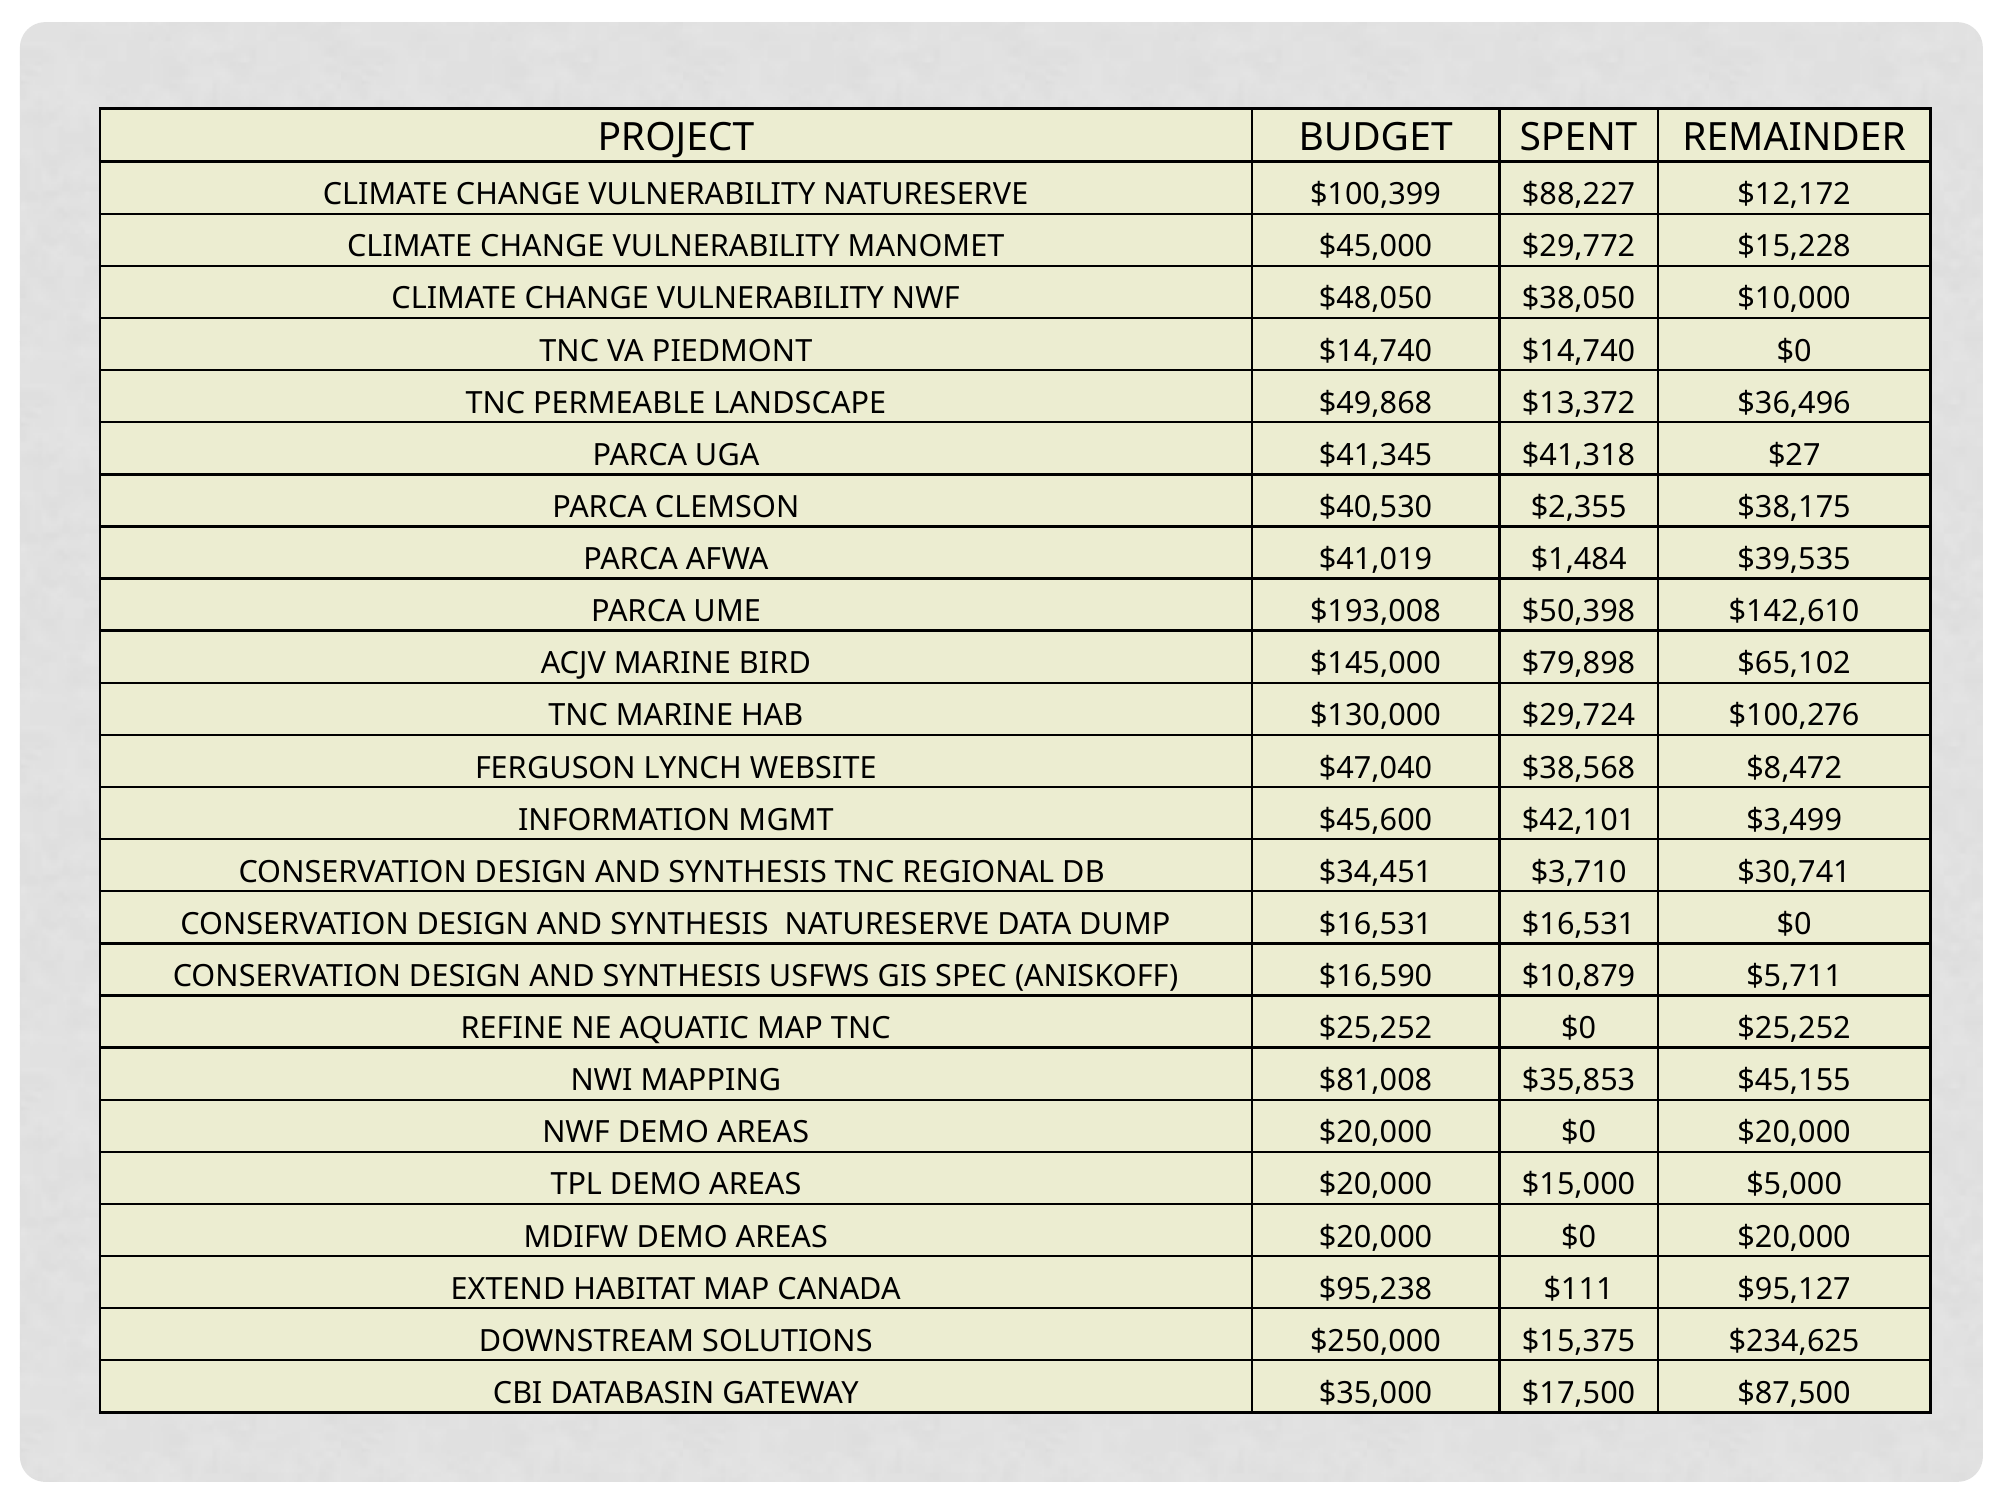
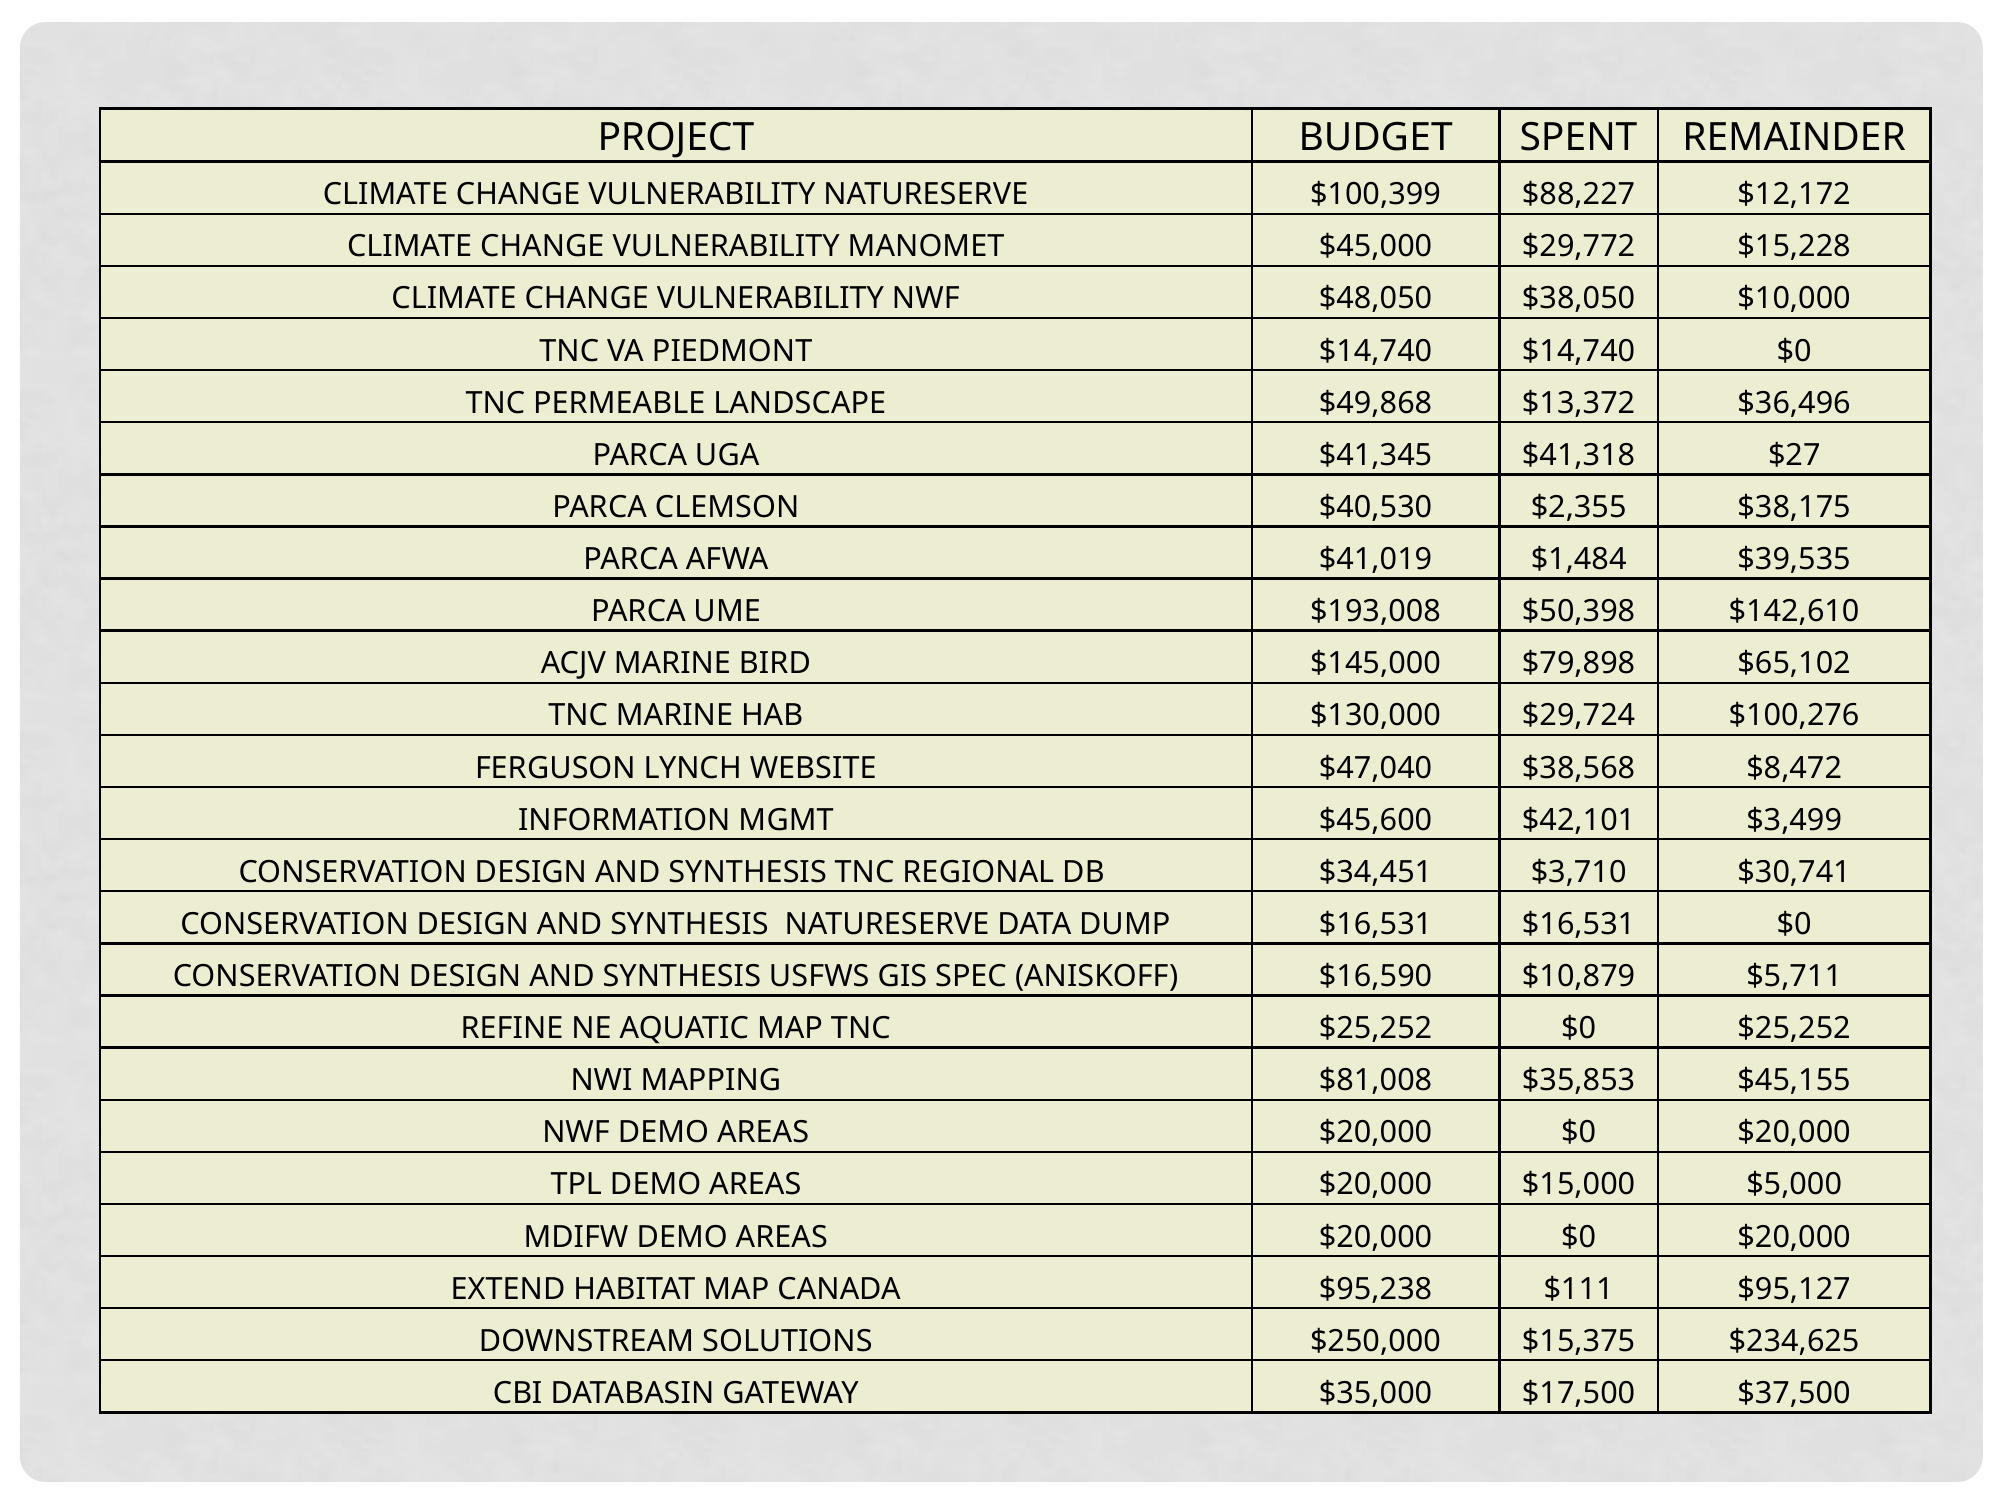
$87,500: $87,500 -> $37,500
